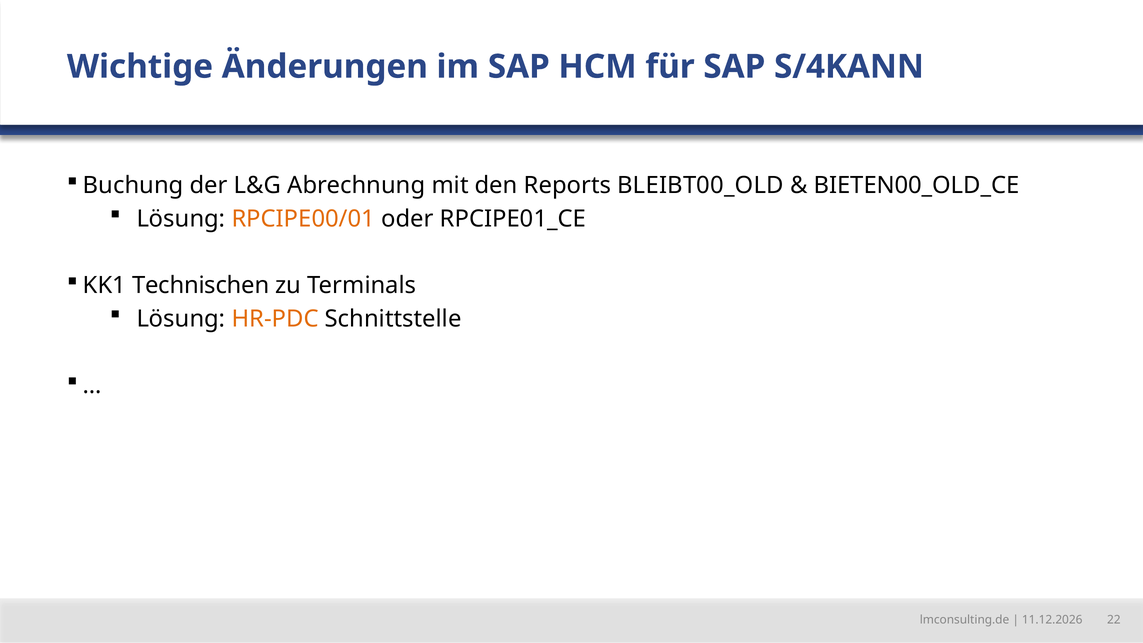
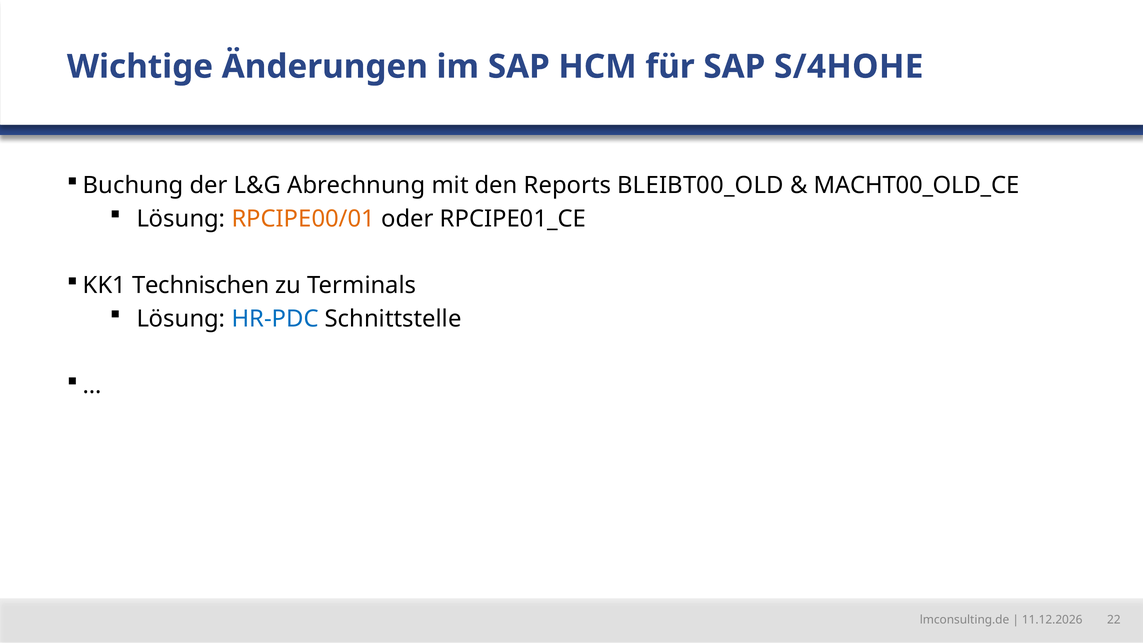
S/4KANN: S/4KANN -> S/4HOHE
BIETEN00_OLD_CE: BIETEN00_OLD_CE -> MACHT00_OLD_CE
HR-PDC colour: orange -> blue
